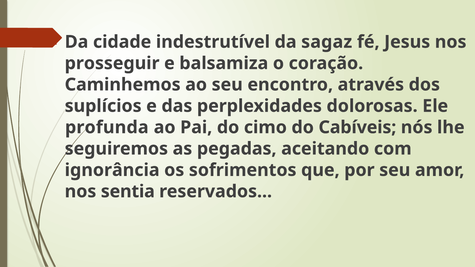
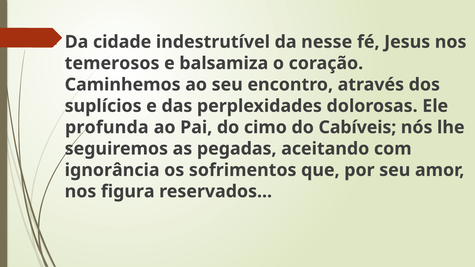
sagaz: sagaz -> nesse
prosseguir: prosseguir -> temerosos
sentia: sentia -> figura
